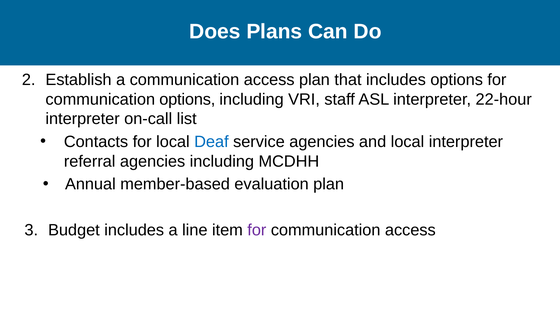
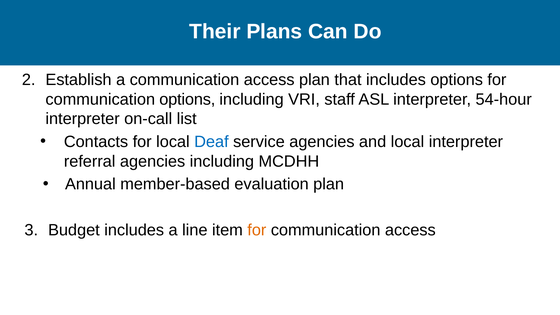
Does: Does -> Their
22-hour: 22-hour -> 54-hour
for at (257, 230) colour: purple -> orange
